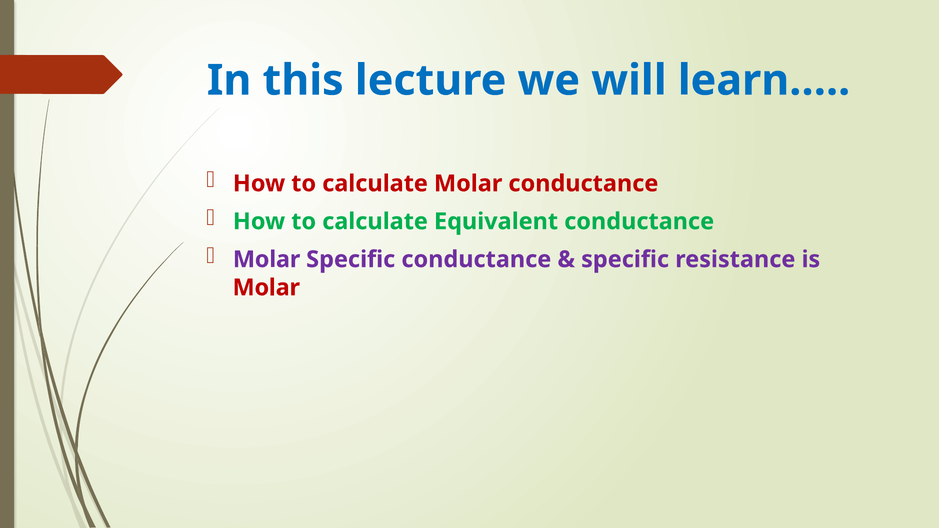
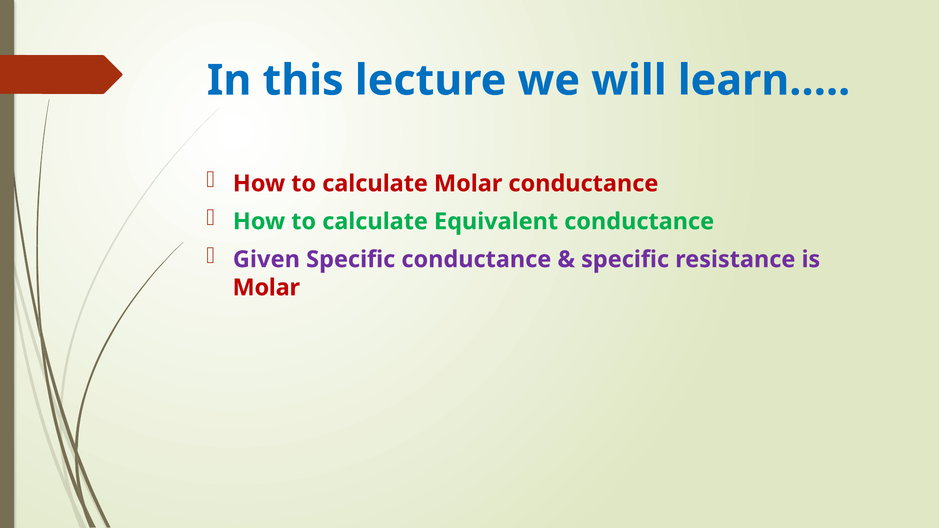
Molar at (267, 260): Molar -> Given
